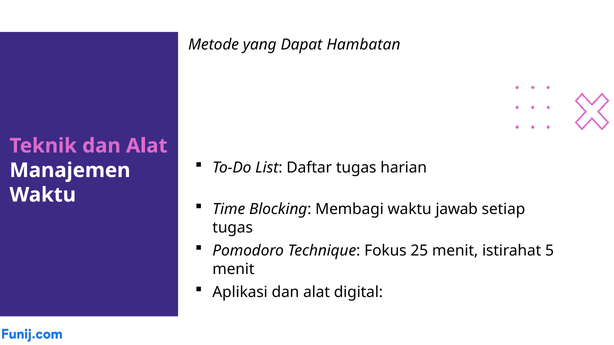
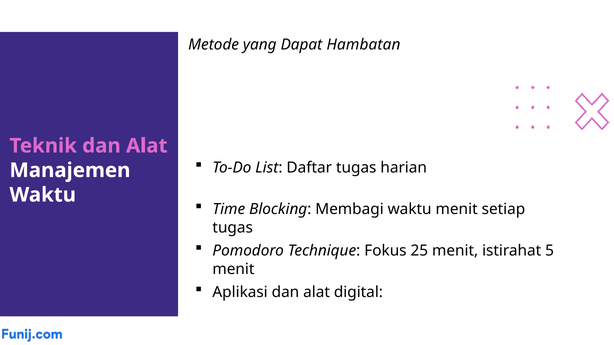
waktu jawab: jawab -> menit
